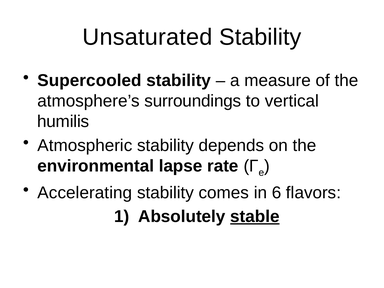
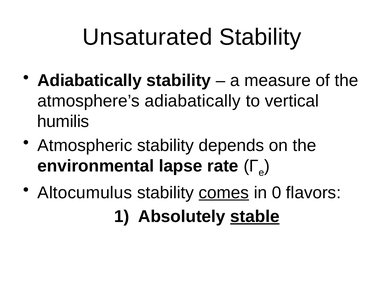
Supercooled at (90, 81): Supercooled -> Adiabatically
atmosphere’s surroundings: surroundings -> adiabatically
Accelerating: Accelerating -> Altocumulus
comes underline: none -> present
6: 6 -> 0
